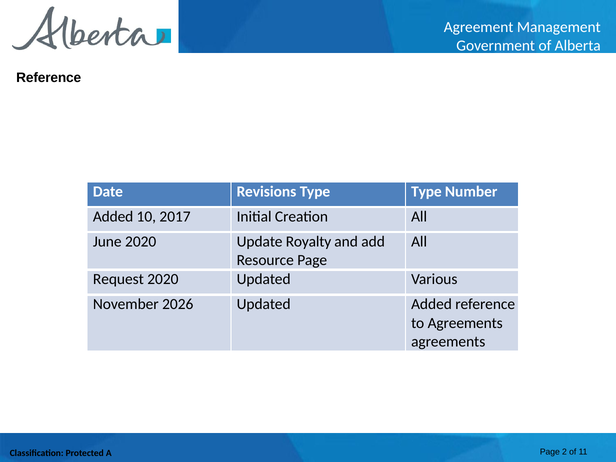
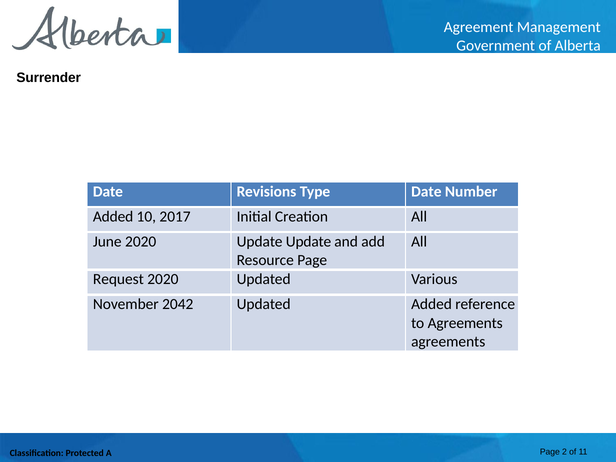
Reference at (49, 78): Reference -> Surrender
Type Type: Type -> Date
Update Royalty: Royalty -> Update
2026: 2026 -> 2042
